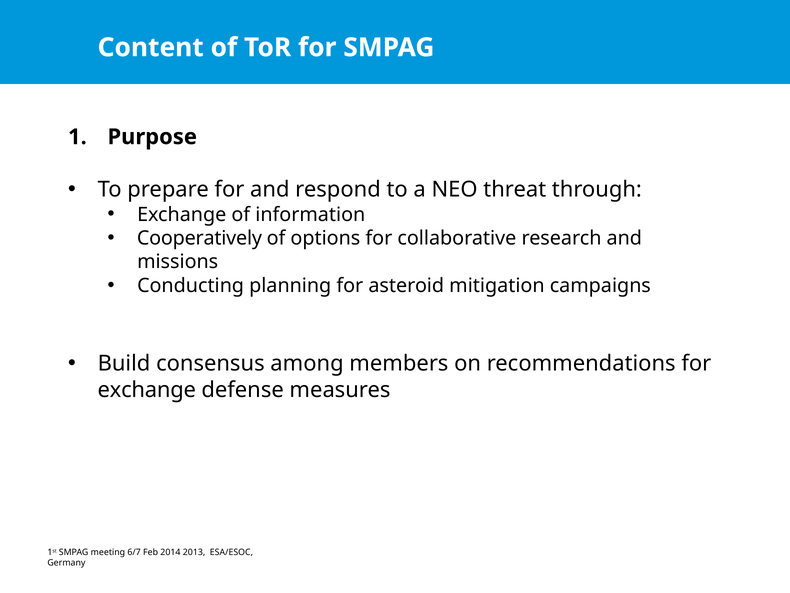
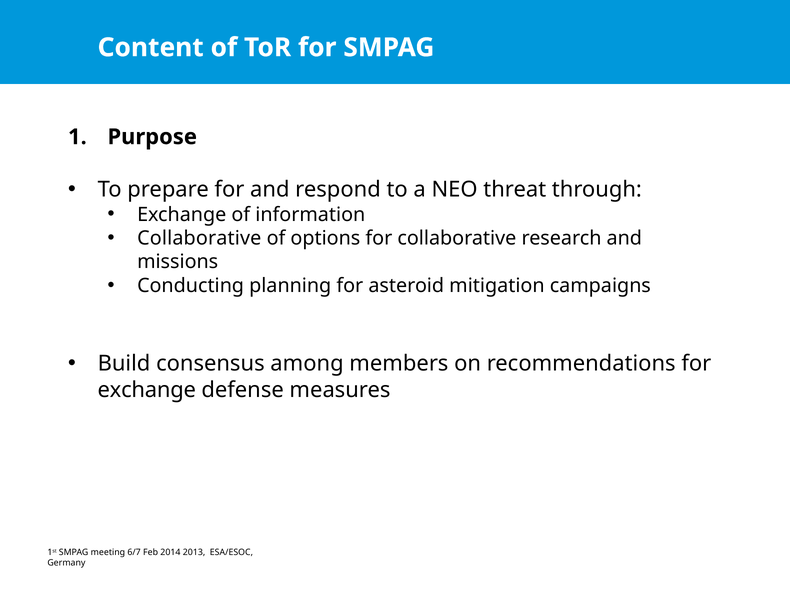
Cooperatively at (199, 238): Cooperatively -> Collaborative
